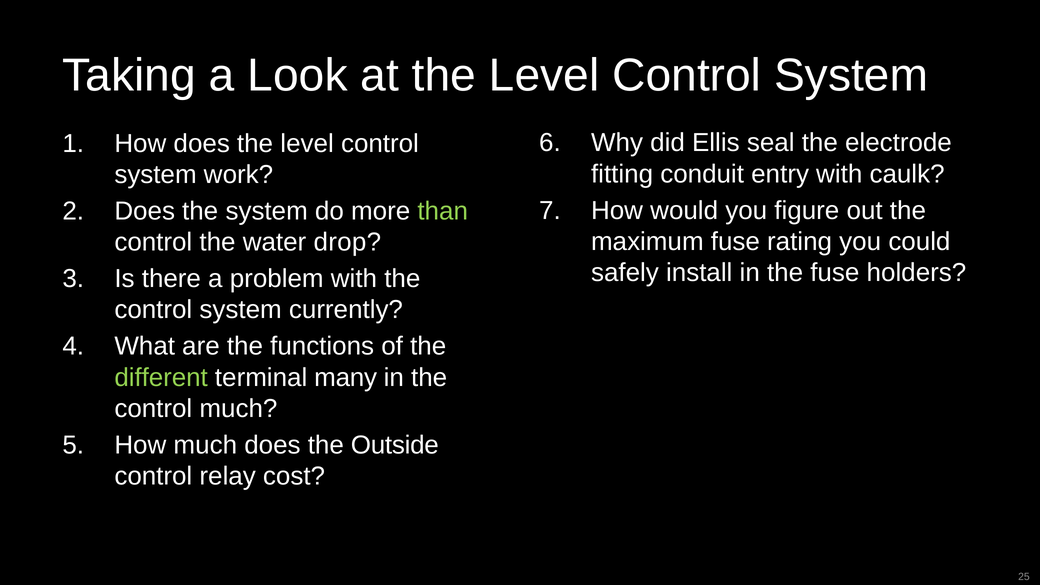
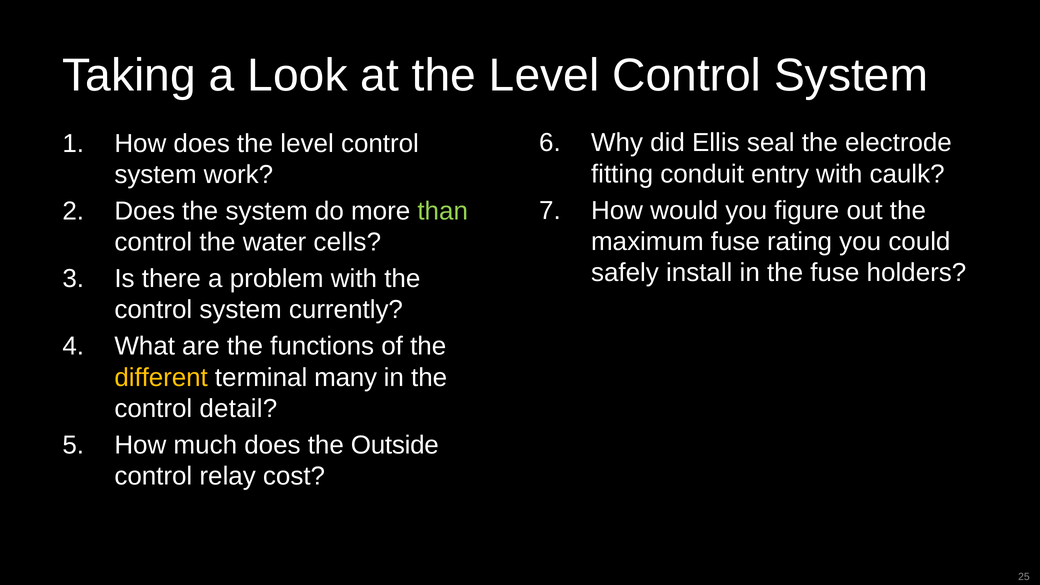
drop: drop -> cells
different colour: light green -> yellow
control much: much -> detail
